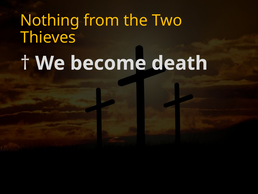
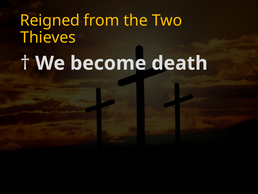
Nothing: Nothing -> Reigned
